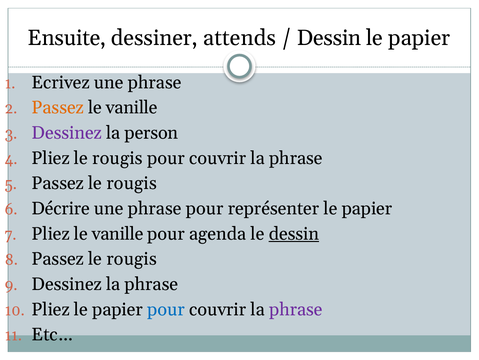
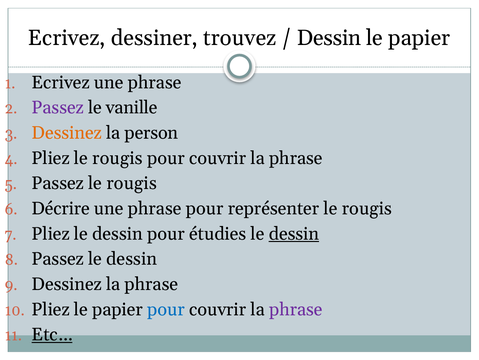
Ensuite at (67, 38): Ensuite -> Ecrivez
attends: attends -> trouvez
Passez at (58, 107) colour: orange -> purple
Dessinez at (67, 133) colour: purple -> orange
représenter le papier: papier -> rougis
Pliez le vanille: vanille -> dessin
agenda: agenda -> étudies
rougis at (132, 258): rougis -> dessin
Etc… underline: none -> present
